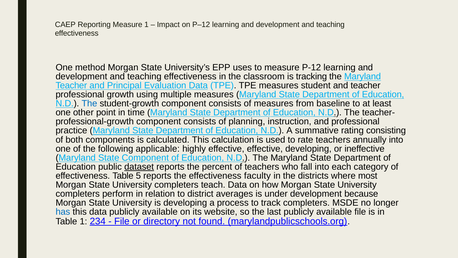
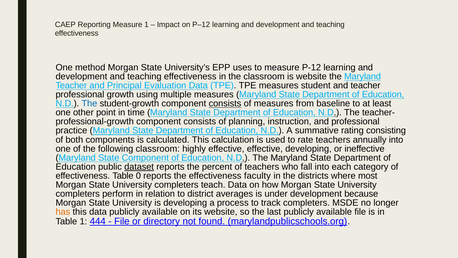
is tracking: tracking -> website
consists at (225, 103) underline: none -> present
following applicable: applicable -> classroom
5: 5 -> 0
has colour: blue -> orange
234: 234 -> 444
